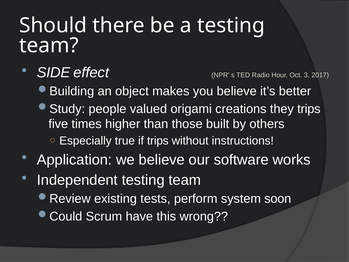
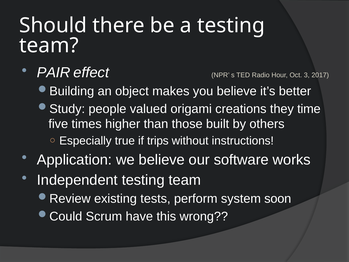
SIDE: SIDE -> PAIR
they trips: trips -> time
